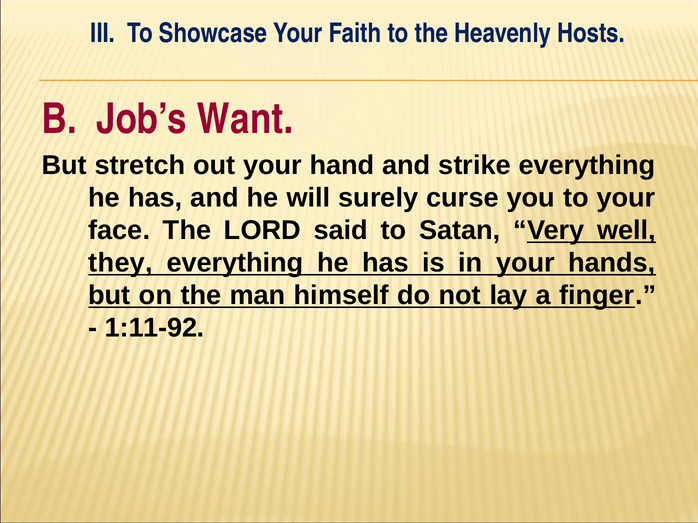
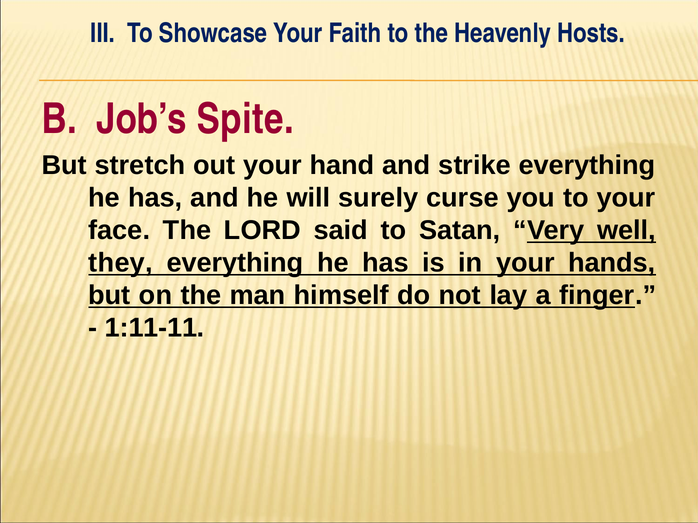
Want: Want -> Spite
1:11-92: 1:11-92 -> 1:11-11
